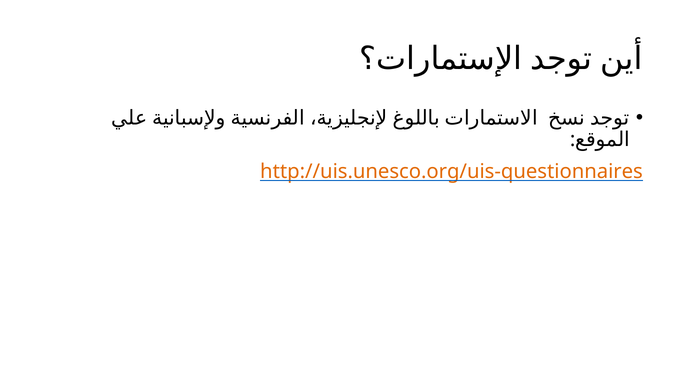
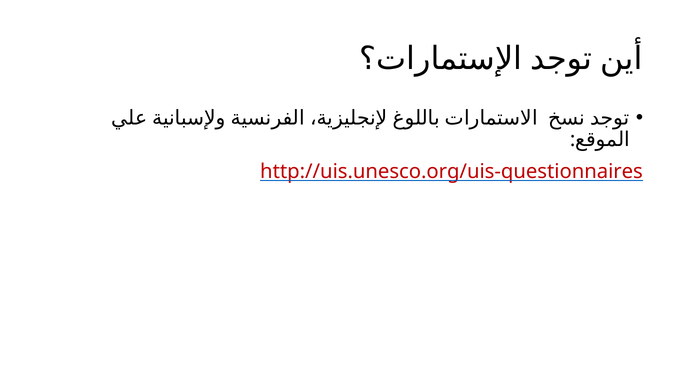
http://uis.unesco.org/uis-questionnaires colour: orange -> red
